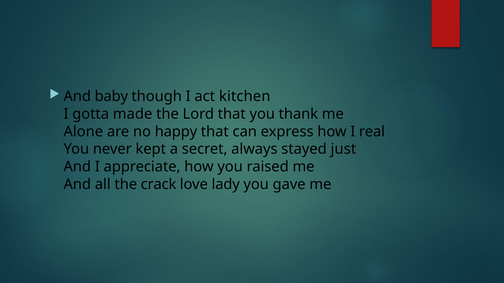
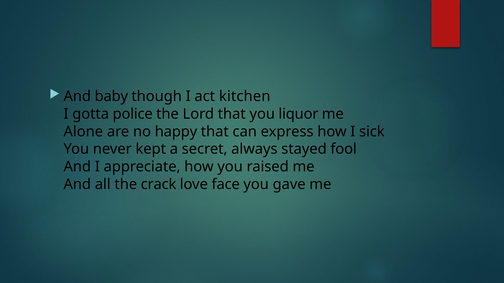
made: made -> police
thank: thank -> liquor
real: real -> sick
just: just -> fool
lady: lady -> face
